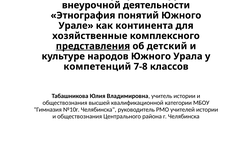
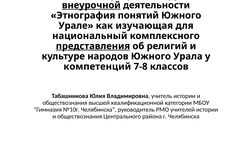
внеурочной underline: none -> present
континента: континента -> изучающая
хозяйственные: хозяйственные -> национальный
детский: детский -> религий
